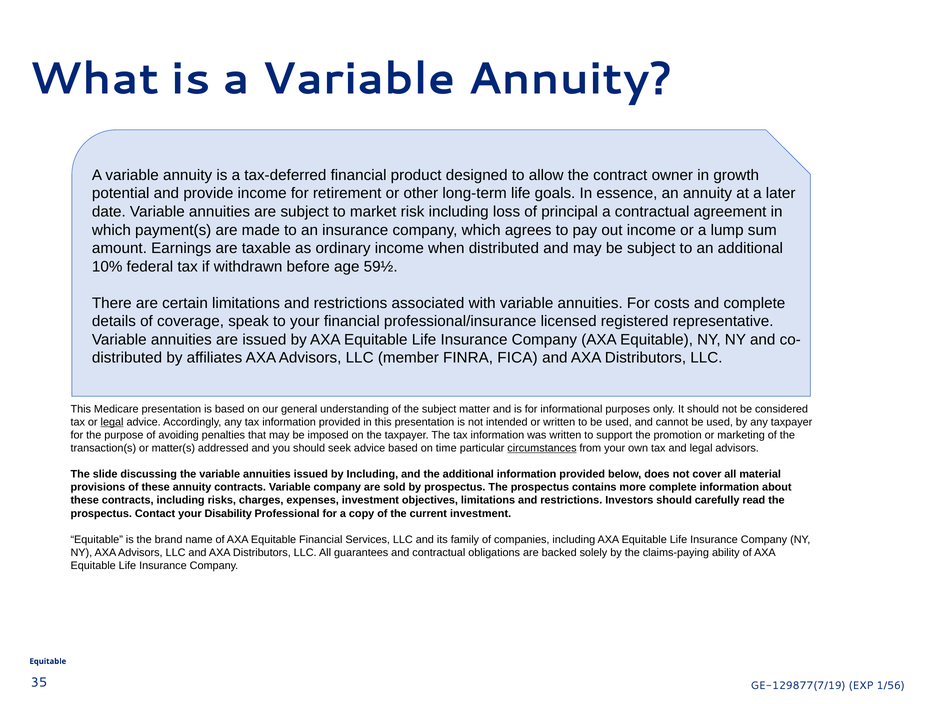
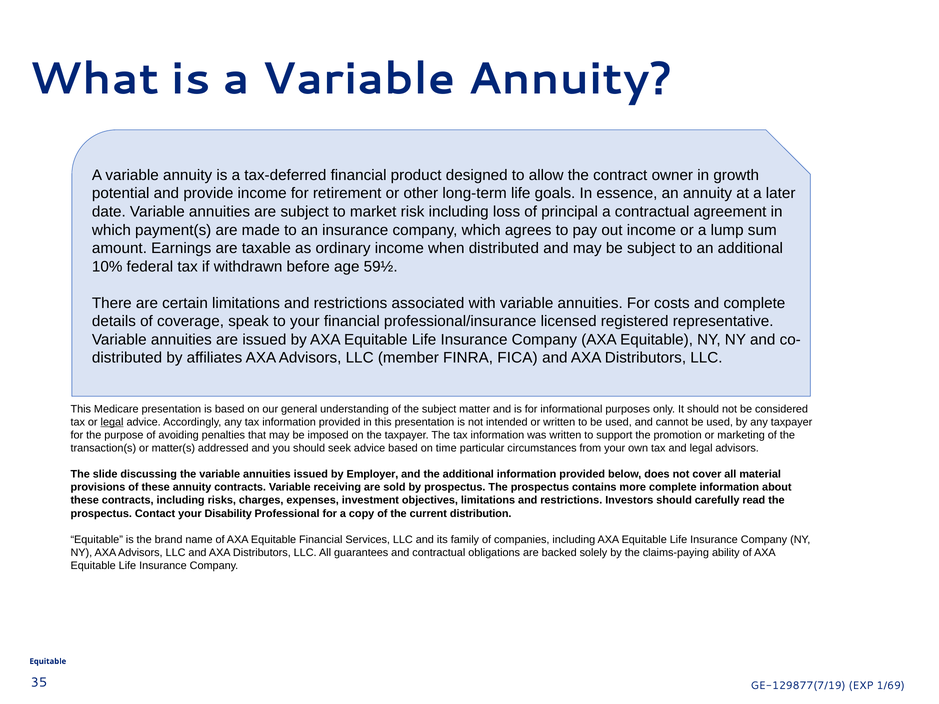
circumstances underline: present -> none
by Including: Including -> Employer
Variable company: company -> receiving
current investment: investment -> distribution
1/56: 1/56 -> 1/69
